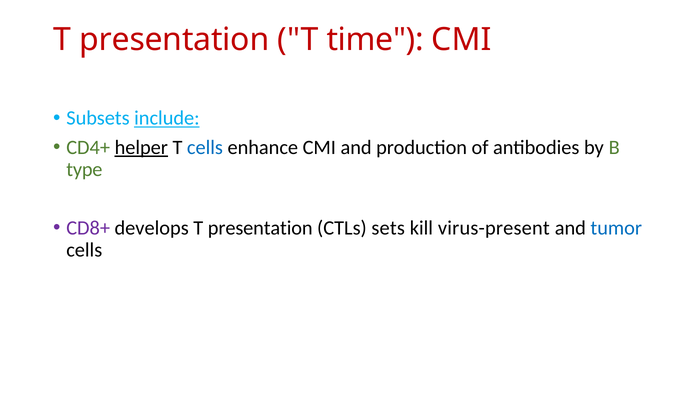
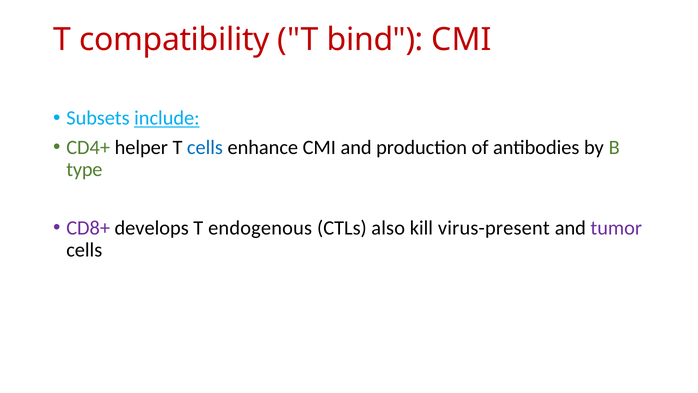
presentation at (174, 39): presentation -> compatibility
time: time -> bind
helper underline: present -> none
presentation at (260, 228): presentation -> endogenous
sets: sets -> also
tumor colour: blue -> purple
